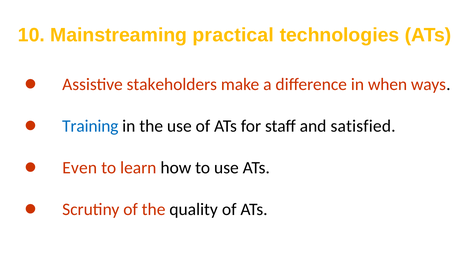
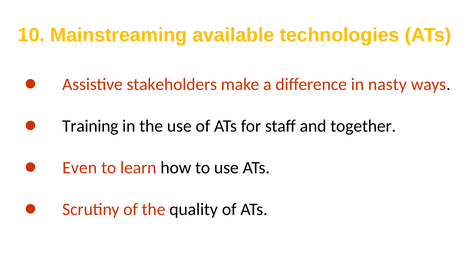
practical: practical -> available
when: when -> nasty
Training colour: blue -> black
satisfied: satisfied -> together
